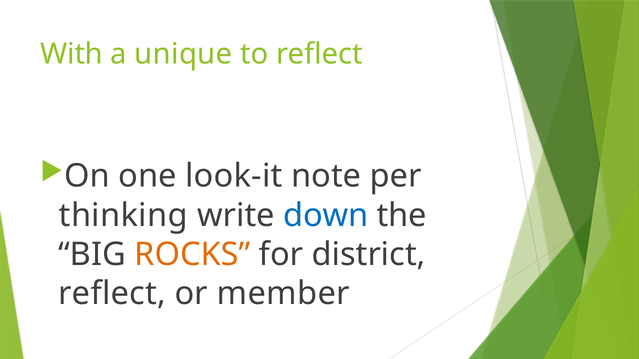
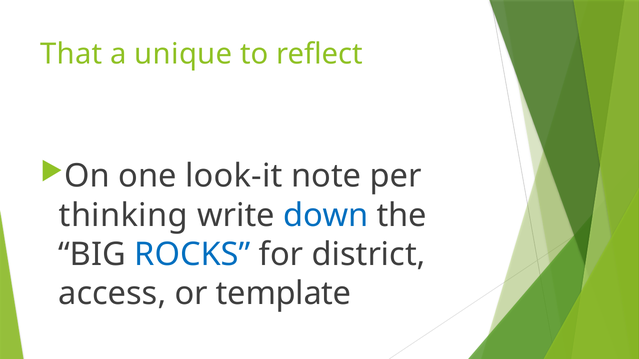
With: With -> That
ROCKS colour: orange -> blue
reflect at (112, 294): reflect -> access
member: member -> template
